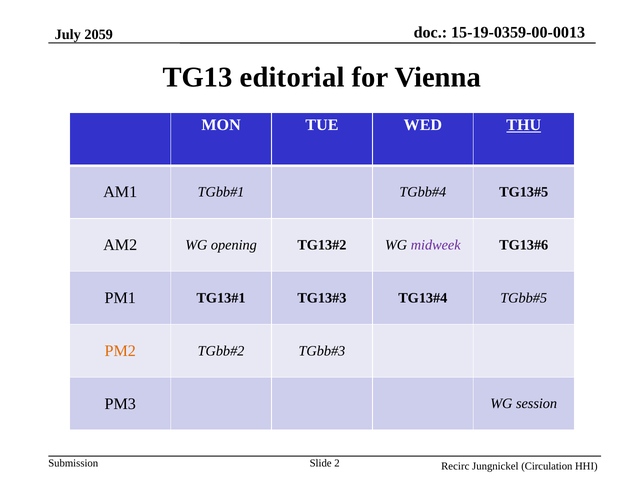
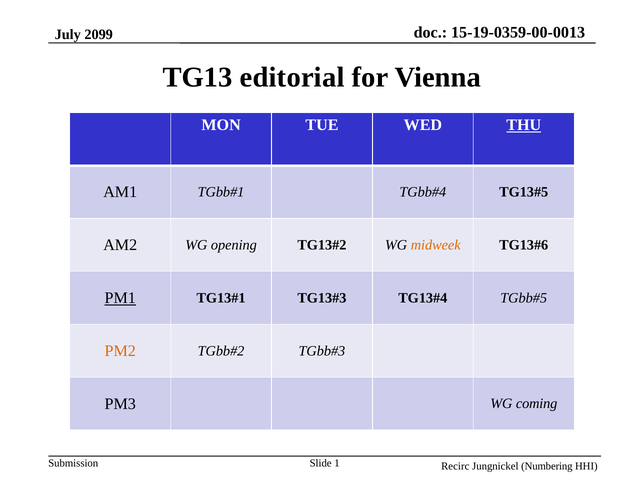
2059: 2059 -> 2099
midweek colour: purple -> orange
PM1 underline: none -> present
session: session -> coming
2: 2 -> 1
Circulation: Circulation -> Numbering
